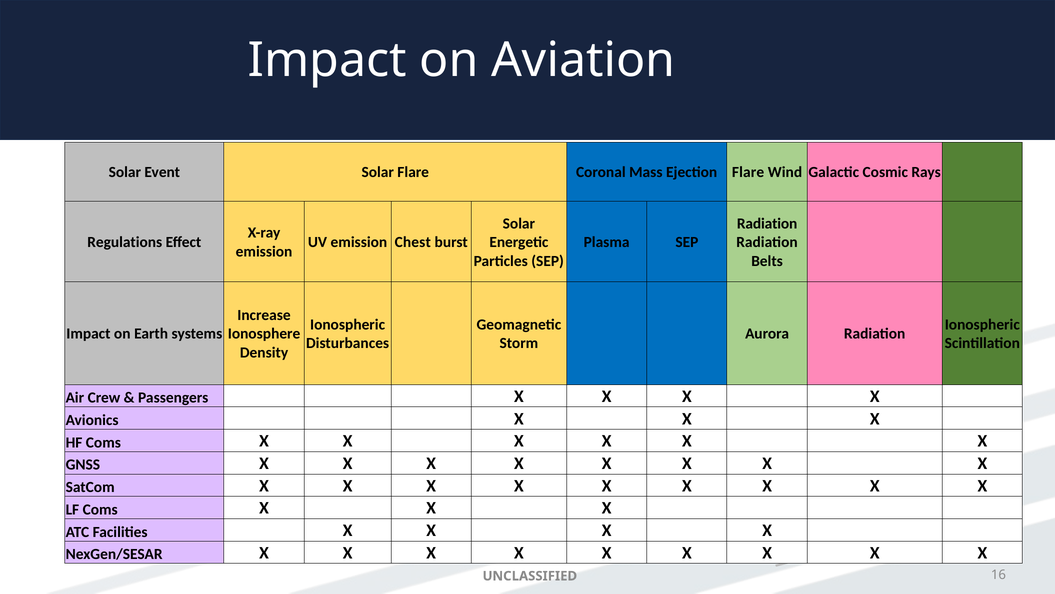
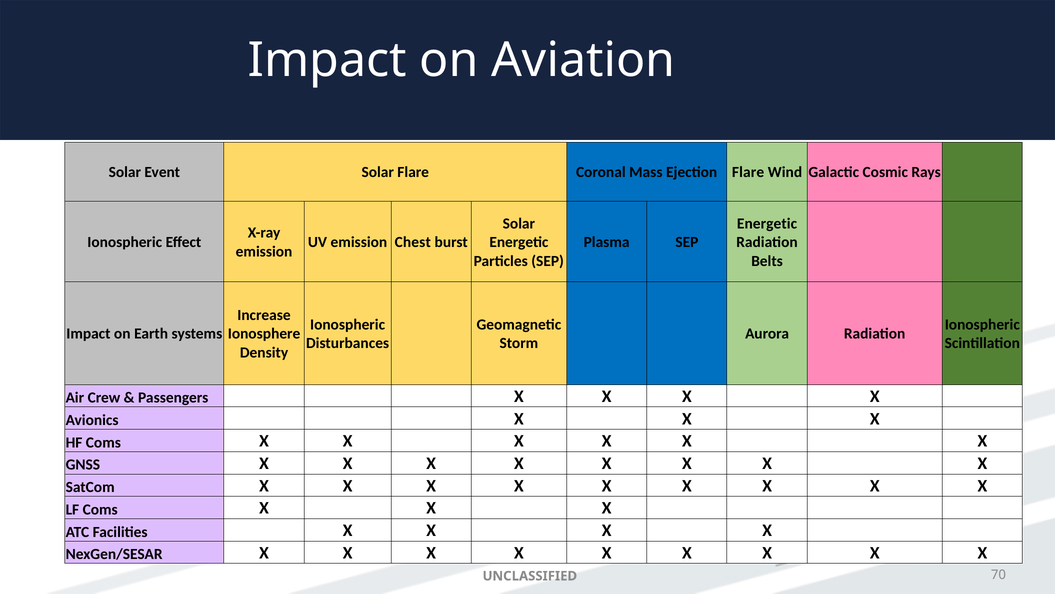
Radiation at (767, 223): Radiation -> Energetic
Regulations at (125, 242): Regulations -> Ionospheric
16: 16 -> 70
